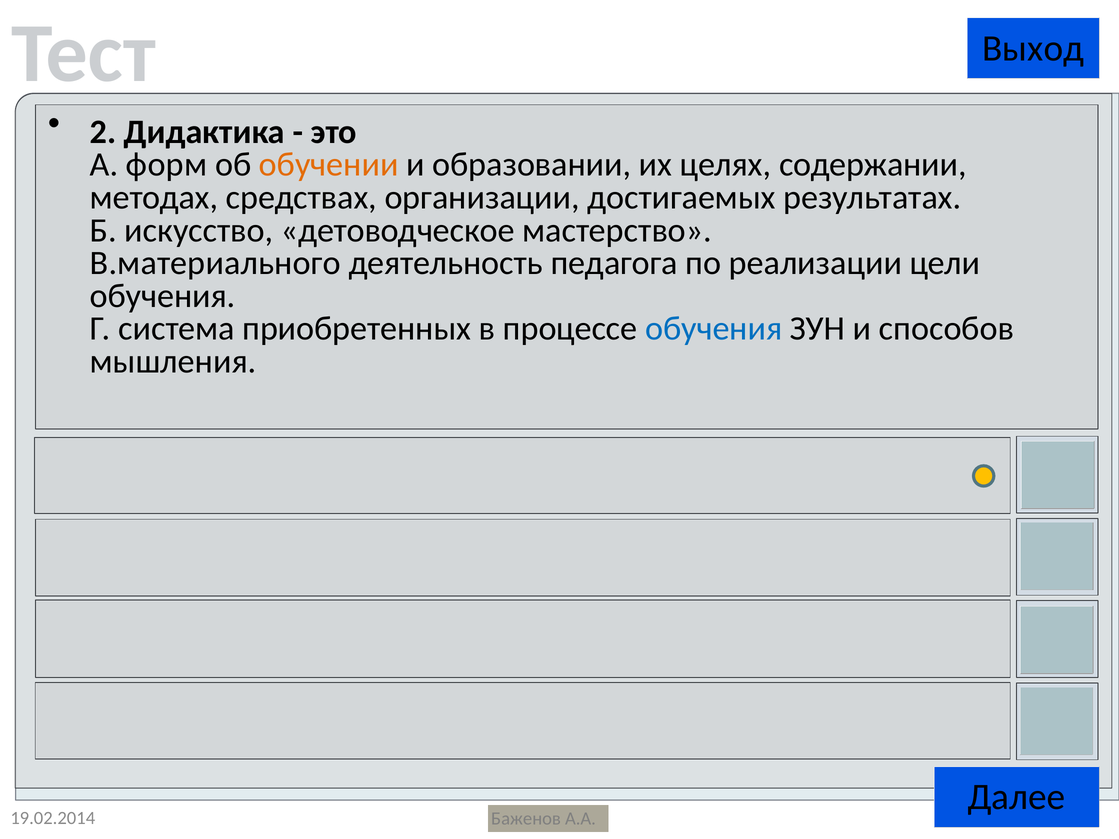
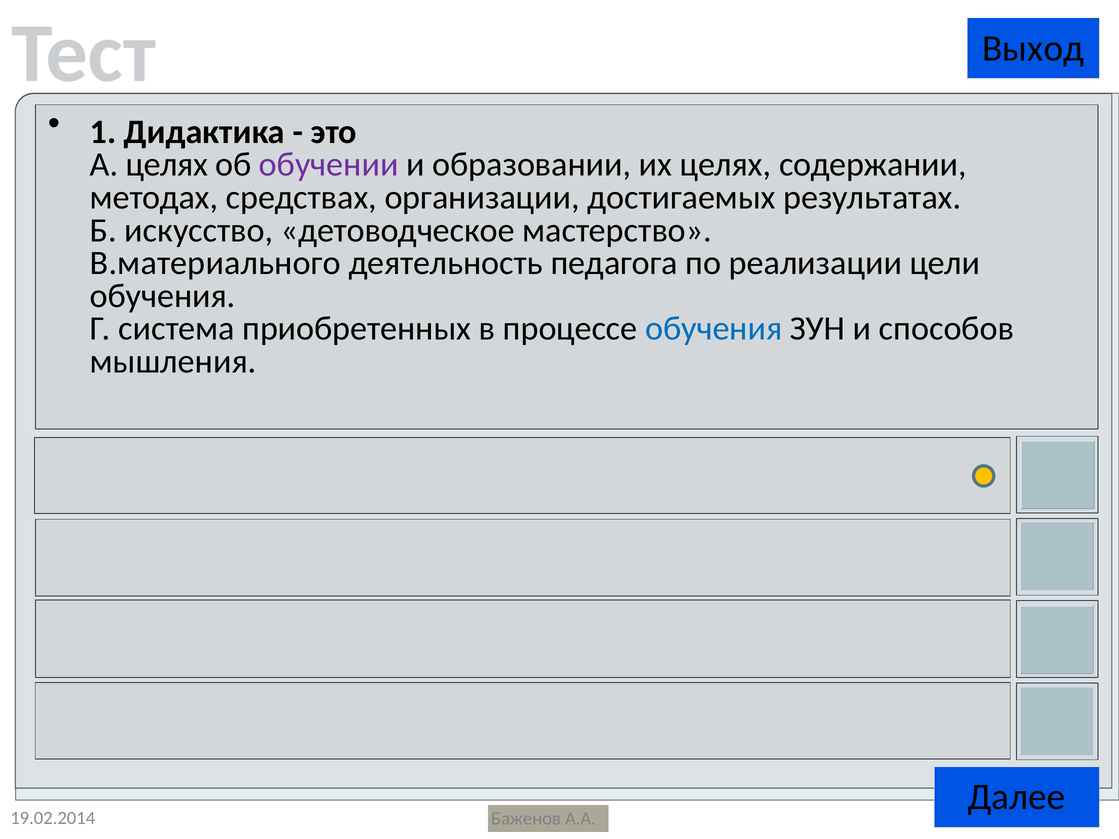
2: 2 -> 1
А форм: форм -> целях
обучении colour: orange -> purple
